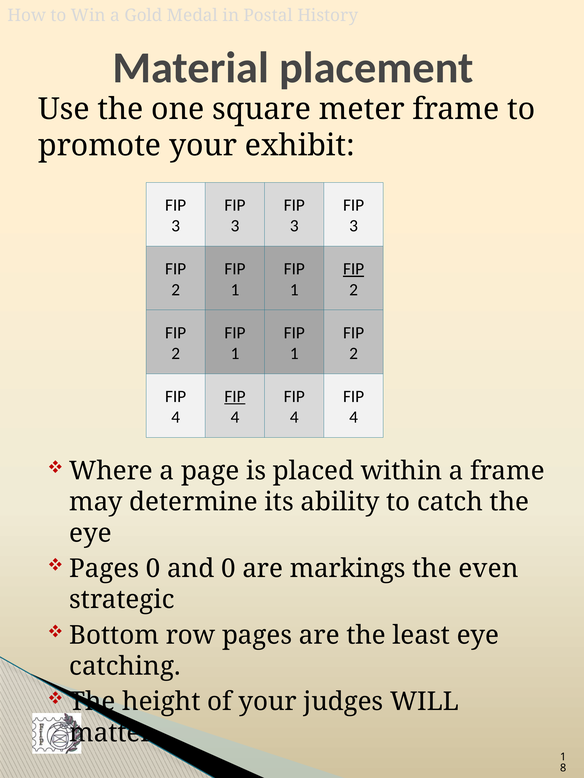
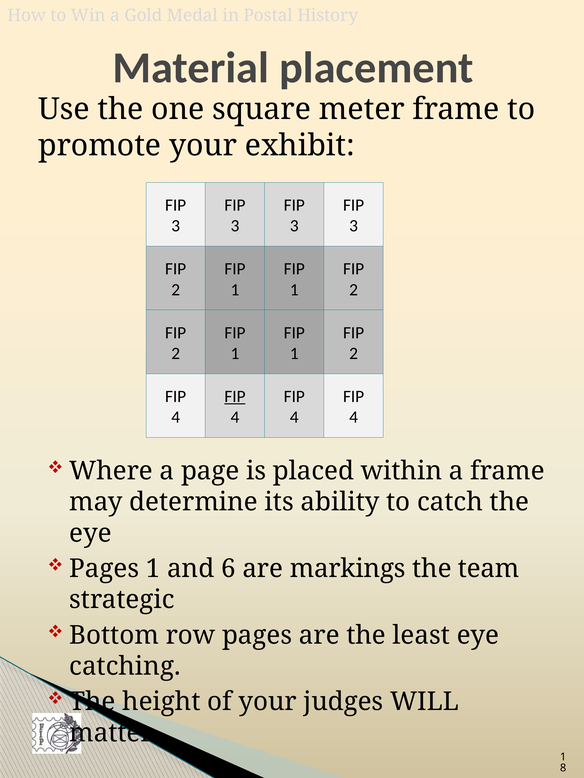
FIP at (354, 269) underline: present -> none
Pages 0: 0 -> 1
and 0: 0 -> 6
even: even -> team
